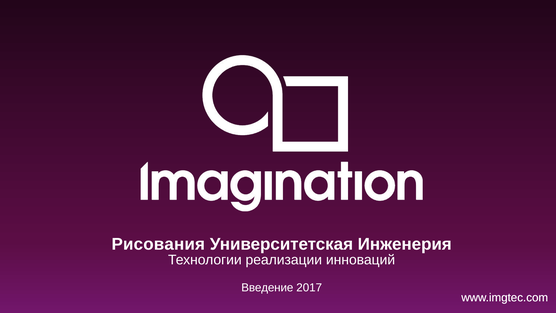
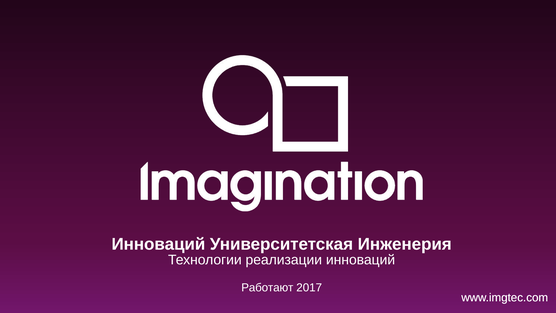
Рисования at (158, 244): Рисования -> Инноваций
Введение: Введение -> Работают
